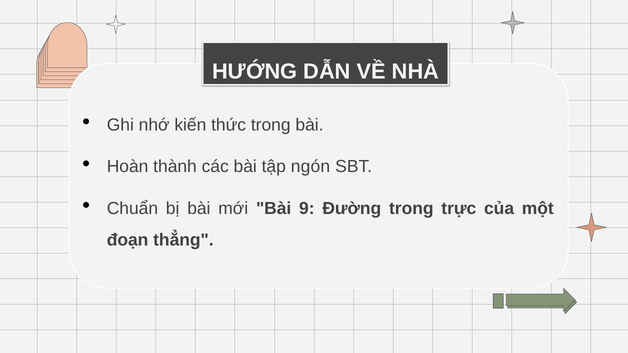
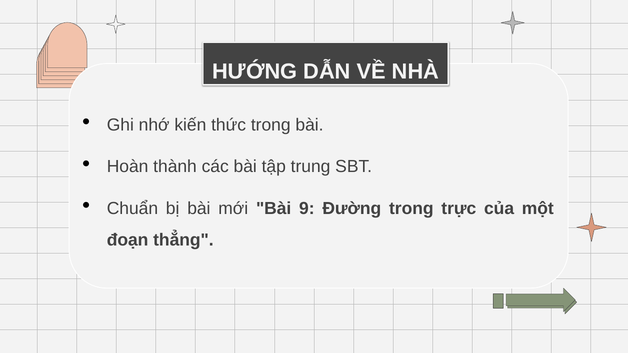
ngón: ngón -> trung
